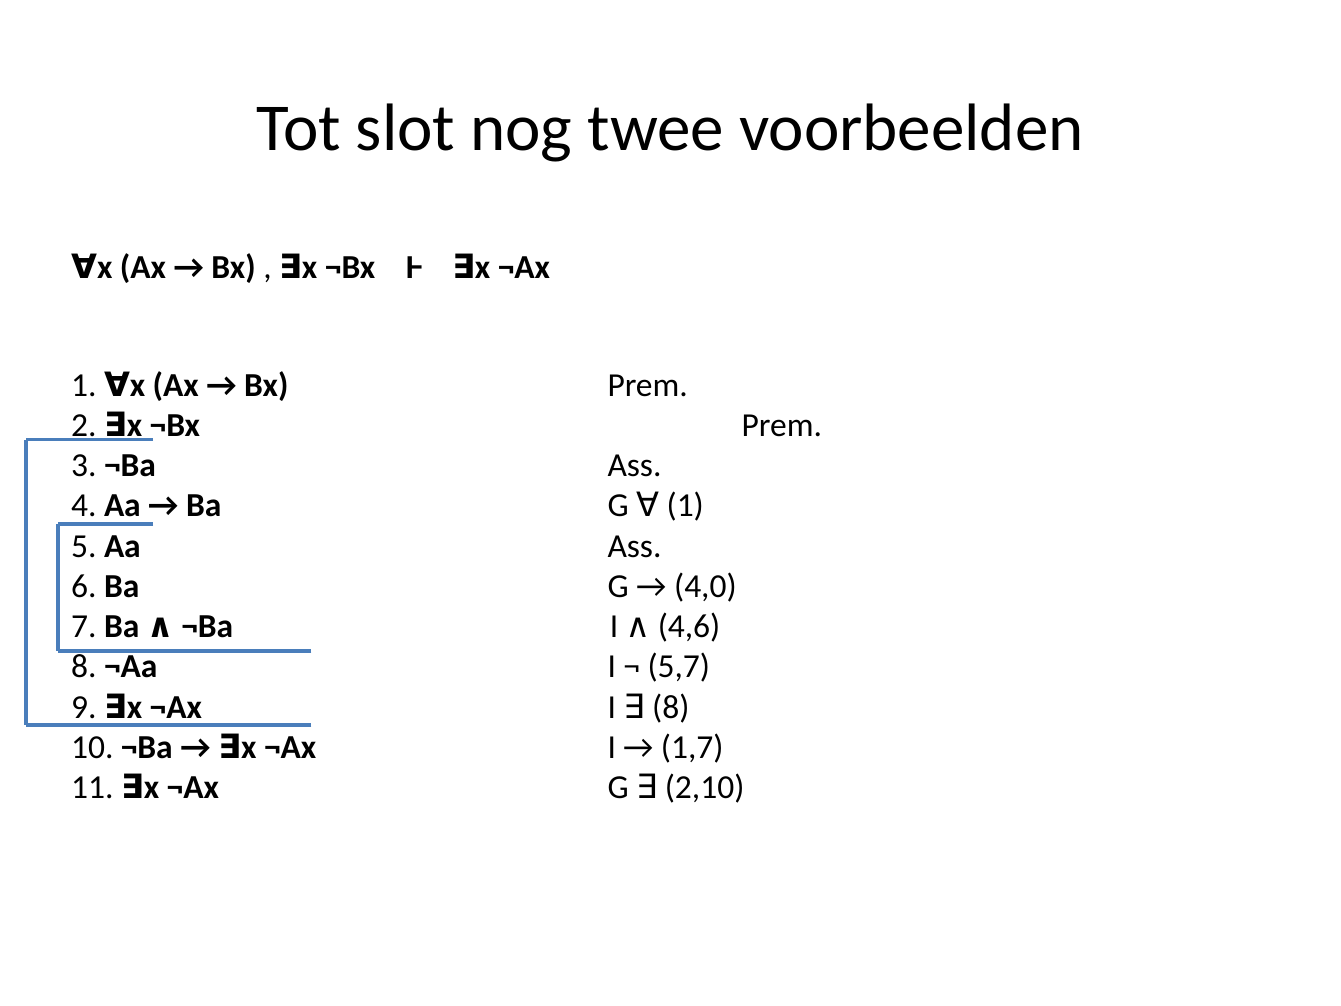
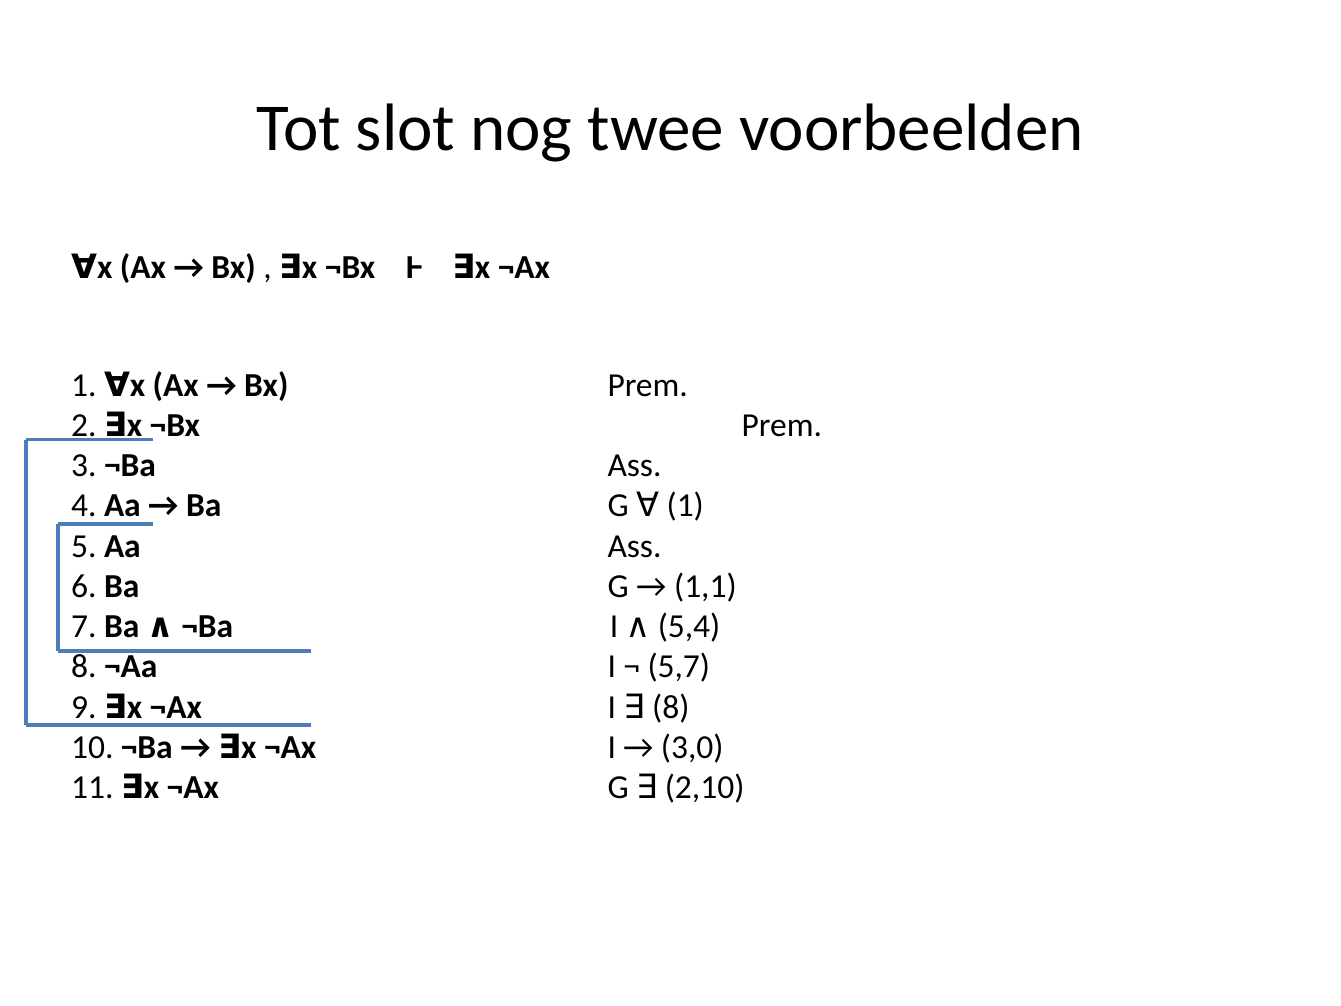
4,0: 4,0 -> 1,1
4,6: 4,6 -> 5,4
1,7: 1,7 -> 3,0
